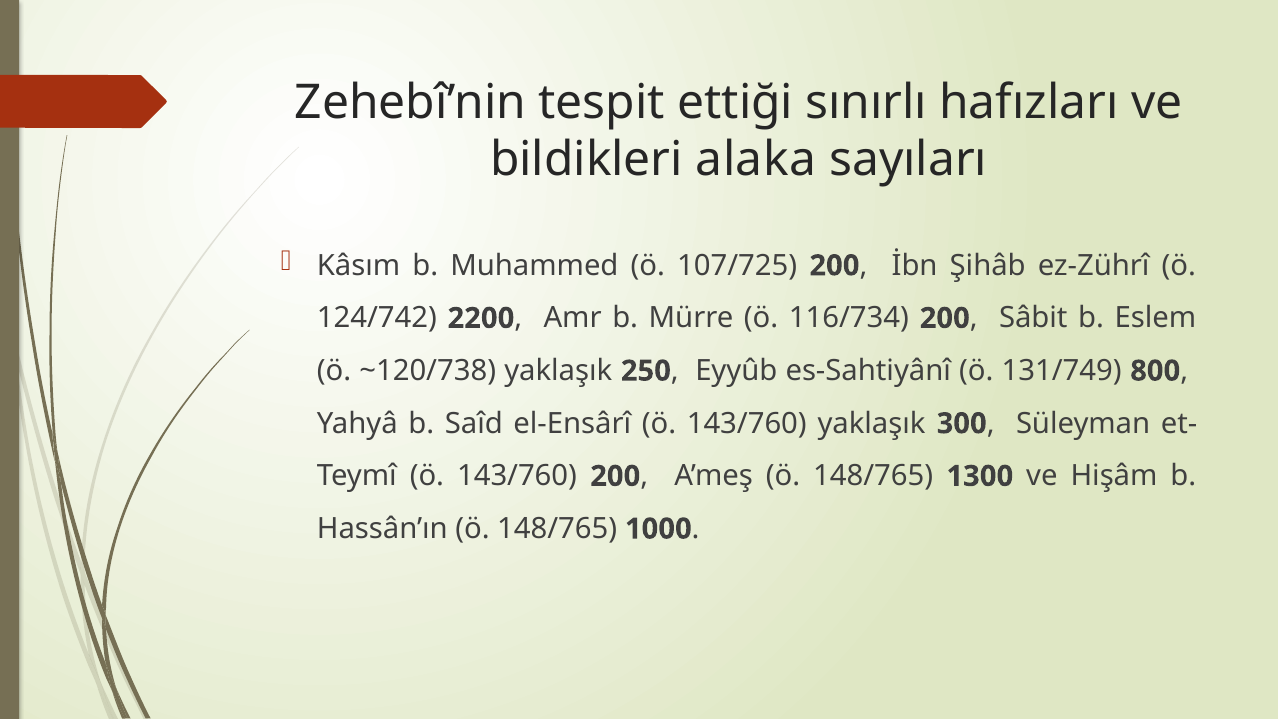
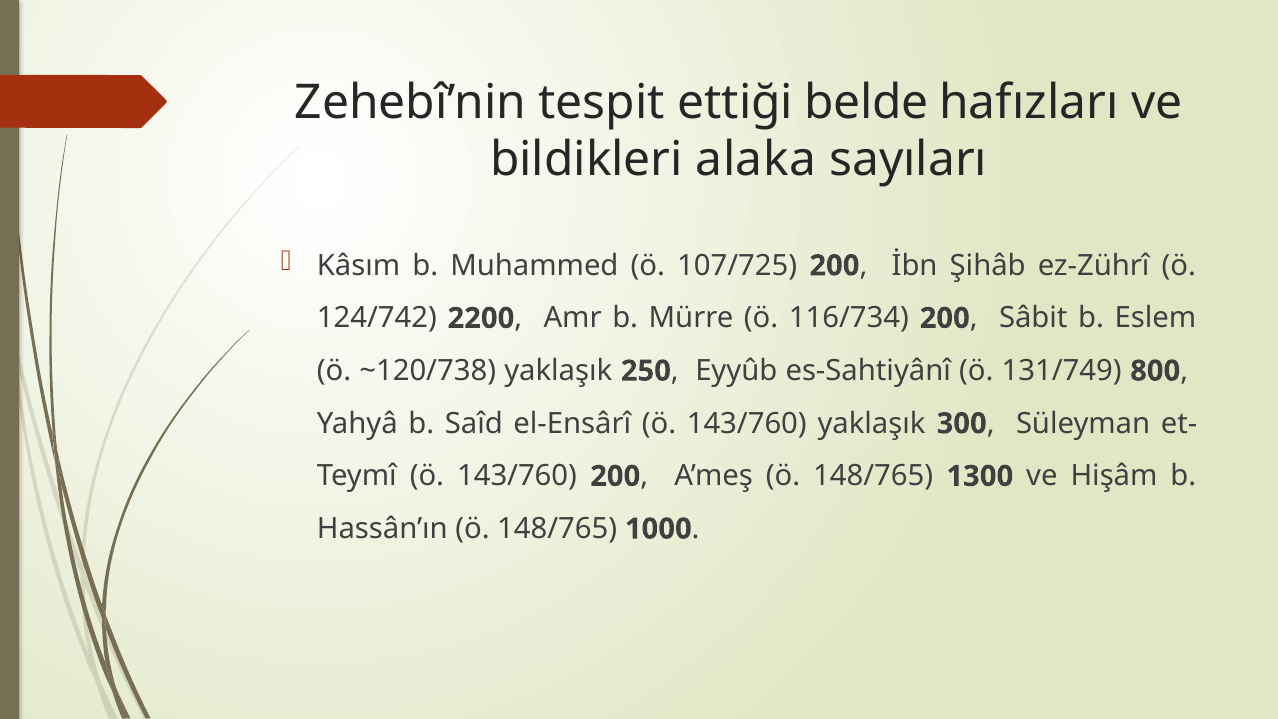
sınırlı: sınırlı -> belde
